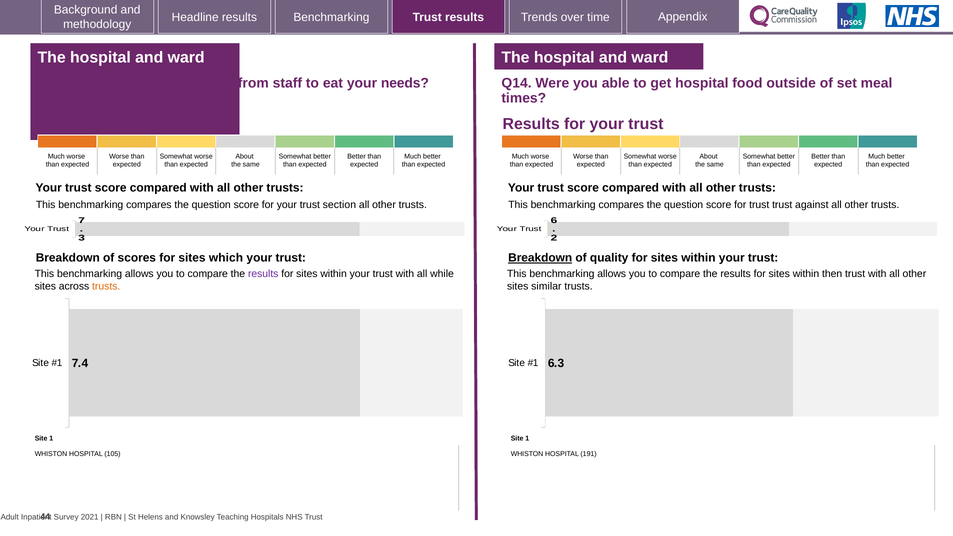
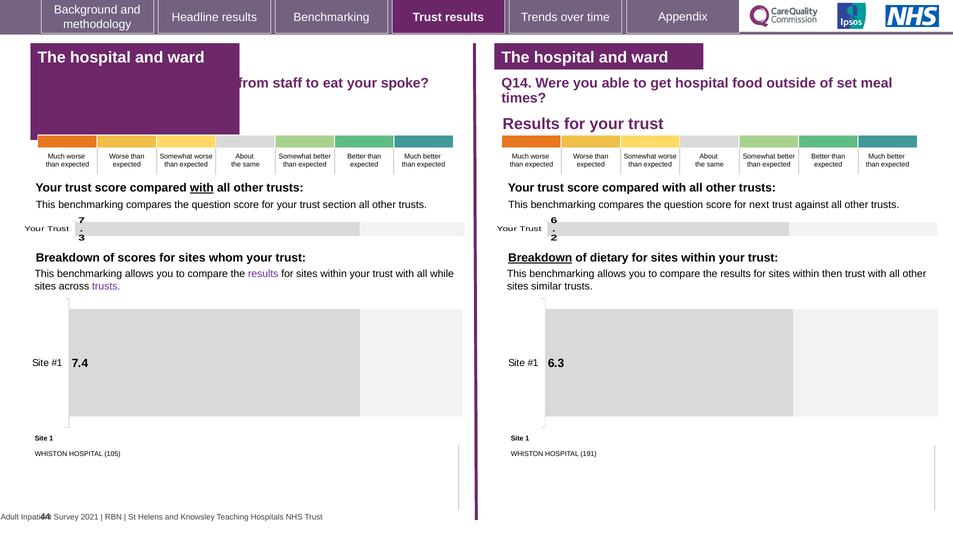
needs: needs -> spoke
with at (202, 188) underline: none -> present
for trust: trust -> next
which: which -> whom
quality: quality -> dietary
trusts at (106, 287) colour: orange -> purple
